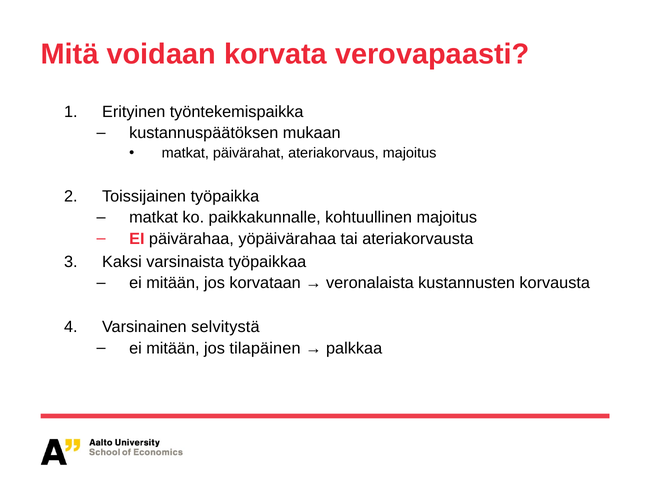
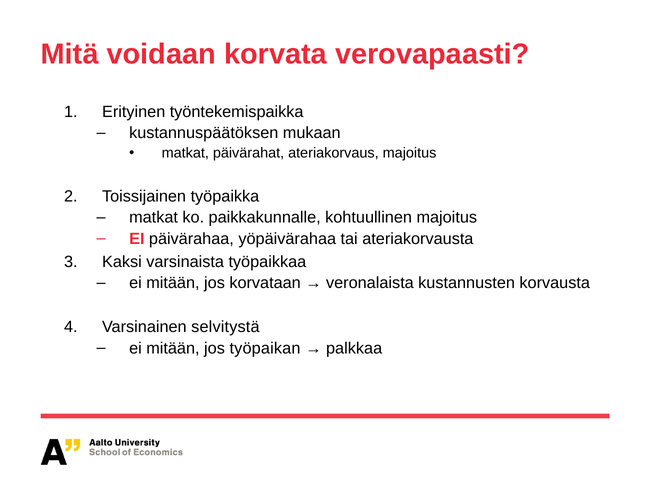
tilapäinen: tilapäinen -> työpaikan
